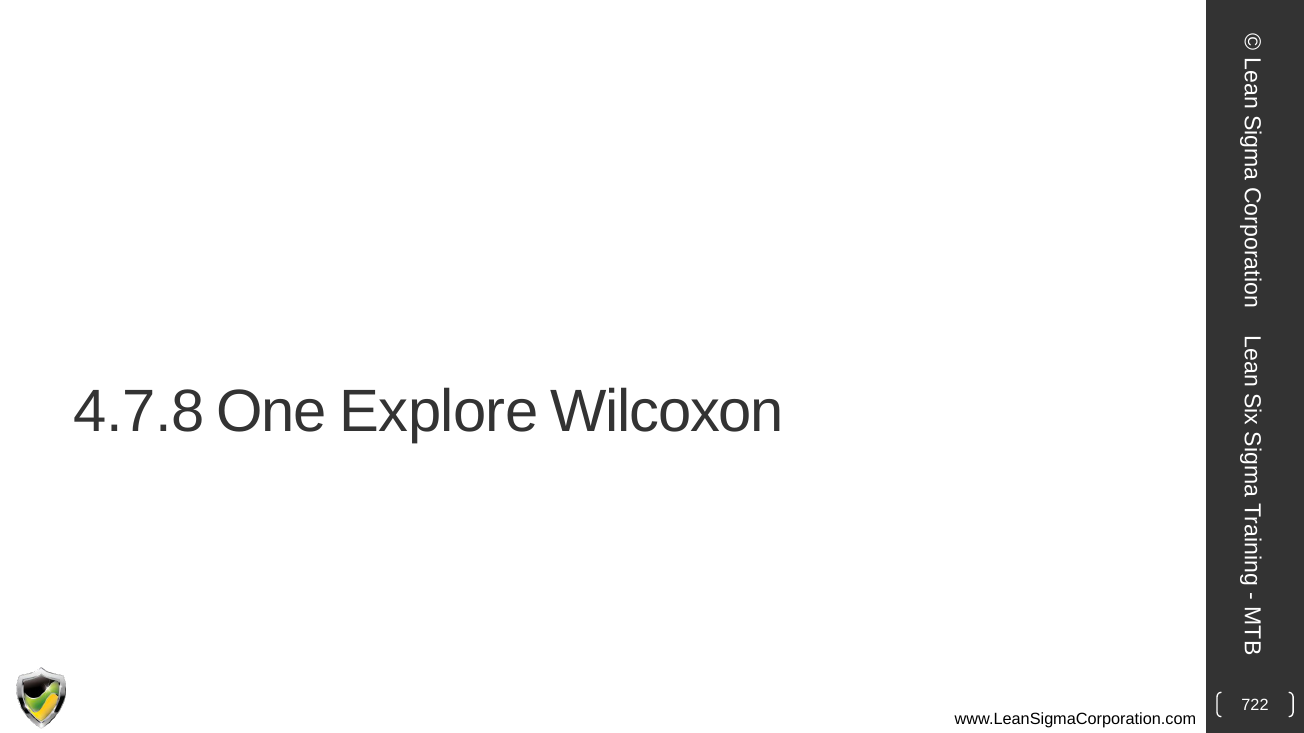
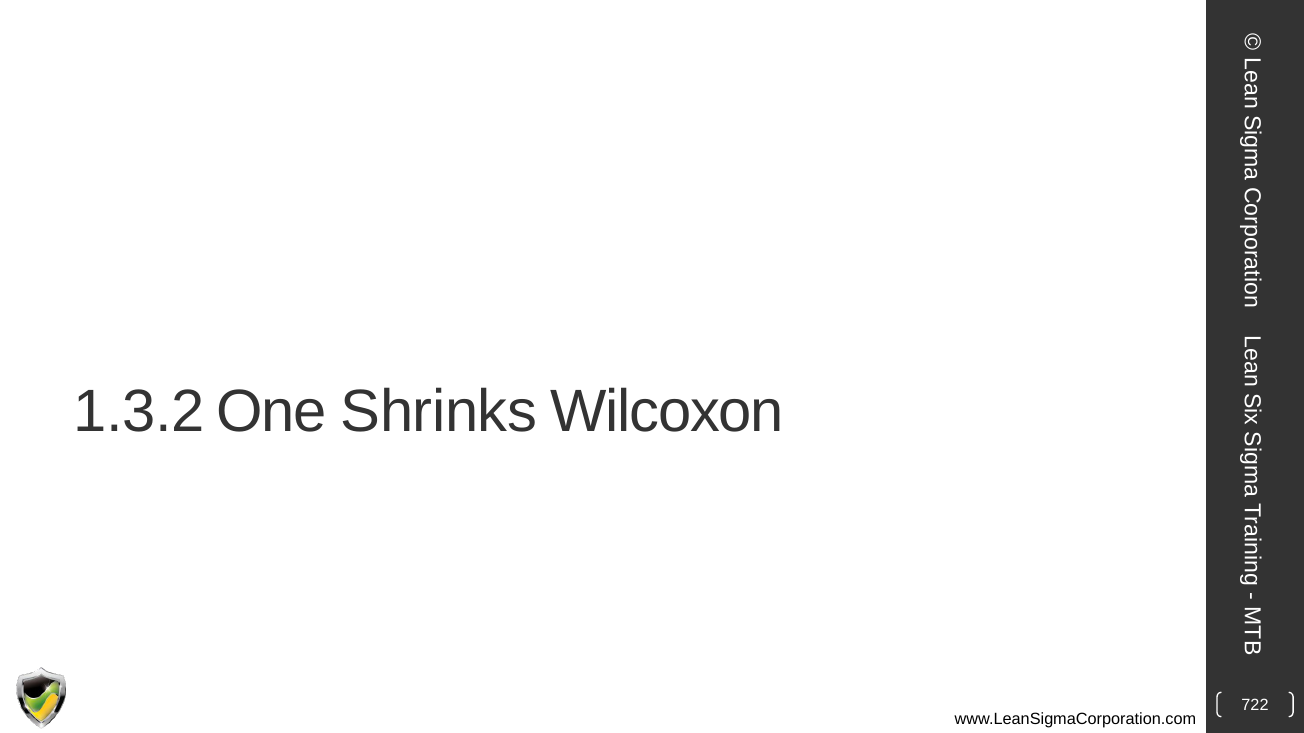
4.7.8: 4.7.8 -> 1.3.2
Explore: Explore -> Shrinks
